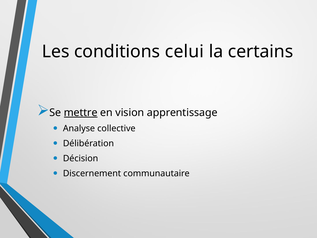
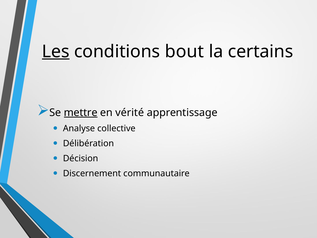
Les underline: none -> present
celui: celui -> bout
vision: vision -> vérité
